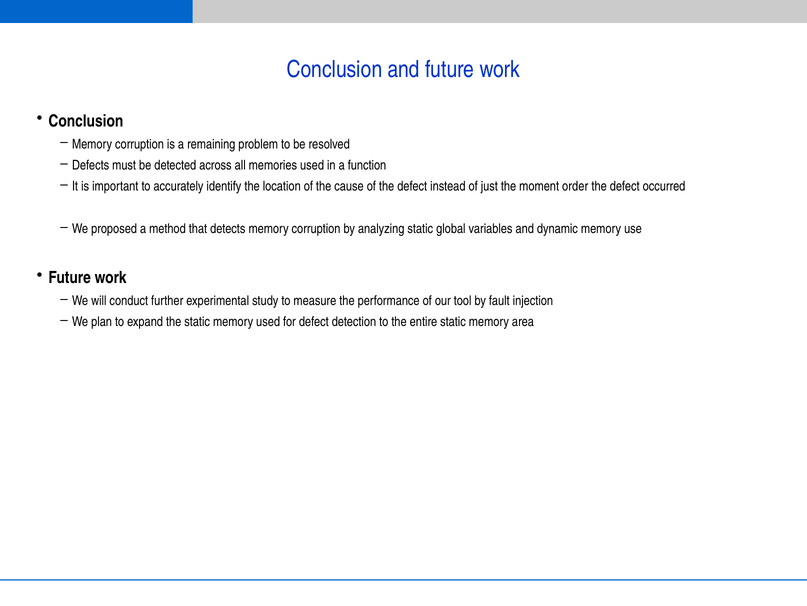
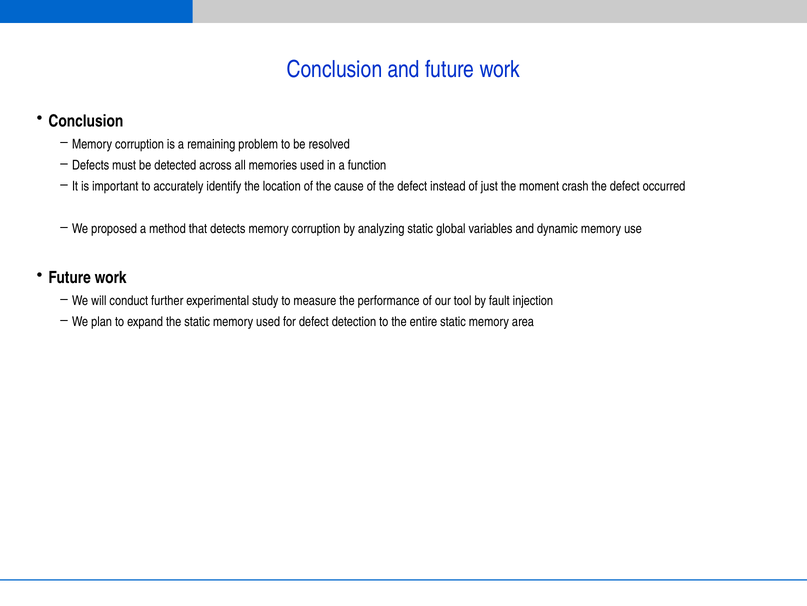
order: order -> crash
